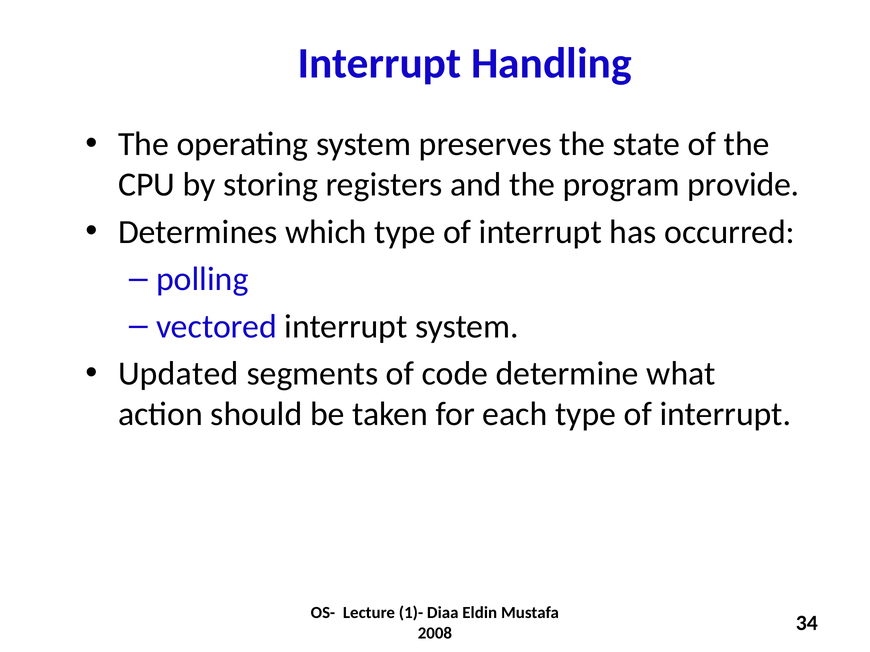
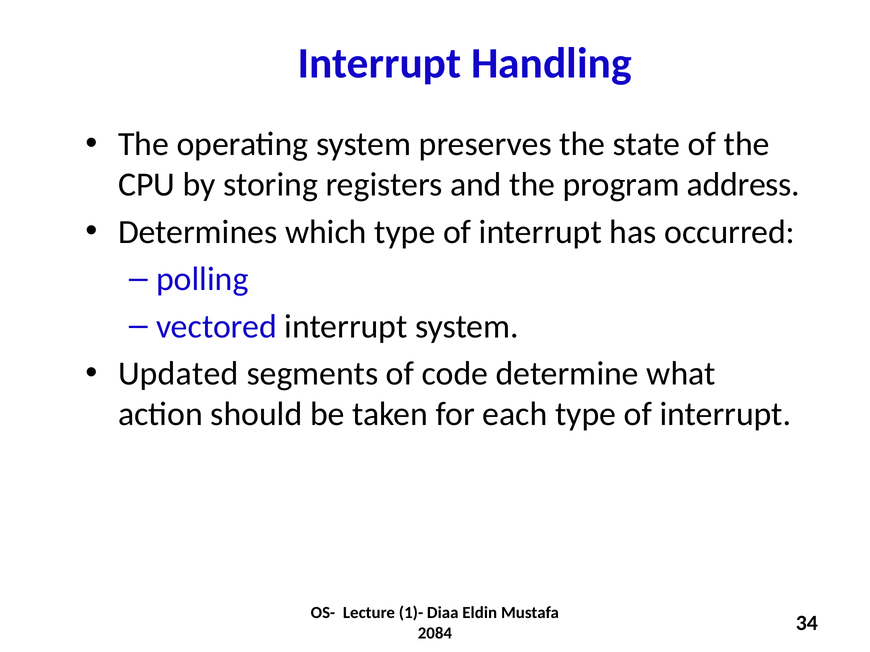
provide: provide -> address
2008: 2008 -> 2084
